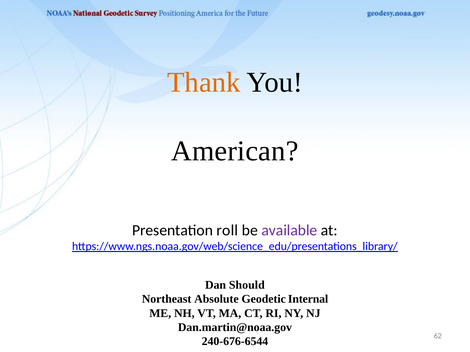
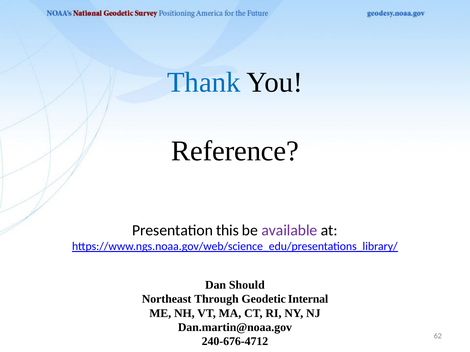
Thank colour: orange -> blue
American: American -> Reference
roll: roll -> this
Absolute: Absolute -> Through
240-676-6544: 240-676-6544 -> 240-676-4712
